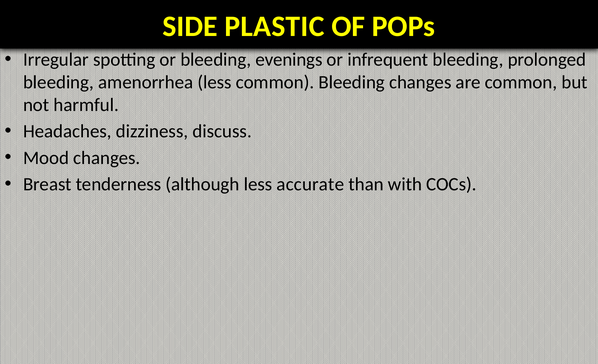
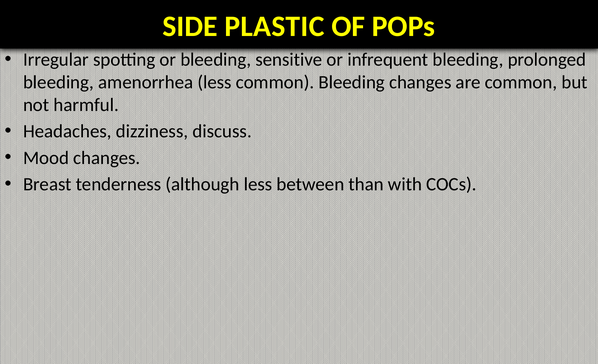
evenings: evenings -> sensitive
accurate: accurate -> between
